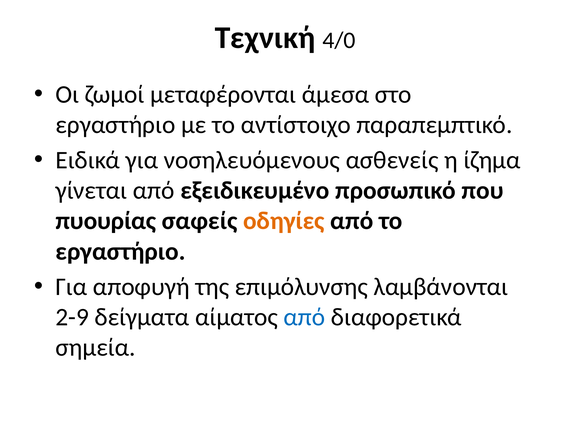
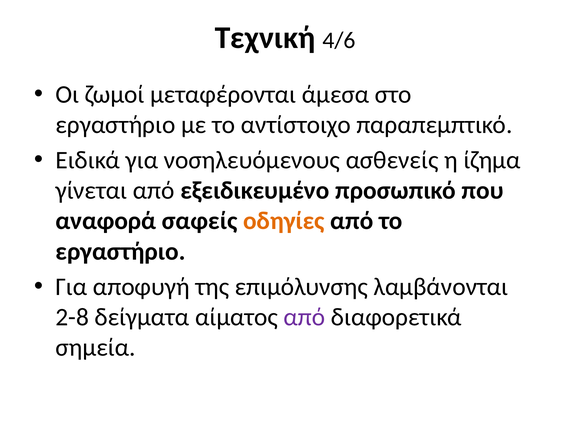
4/0: 4/0 -> 4/6
πυουρίας: πυουρίας -> αναφορά
2-9: 2-9 -> 2-8
από at (304, 317) colour: blue -> purple
